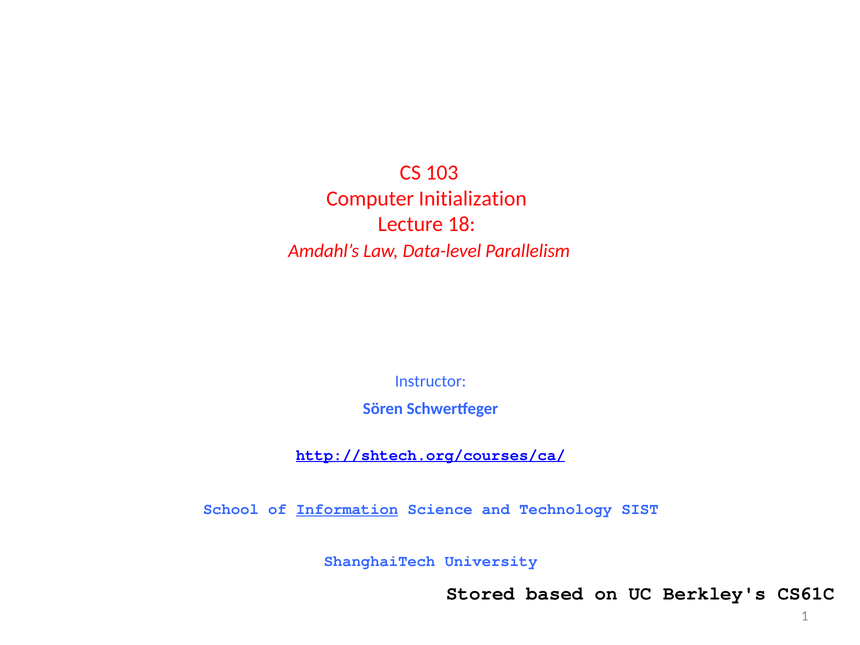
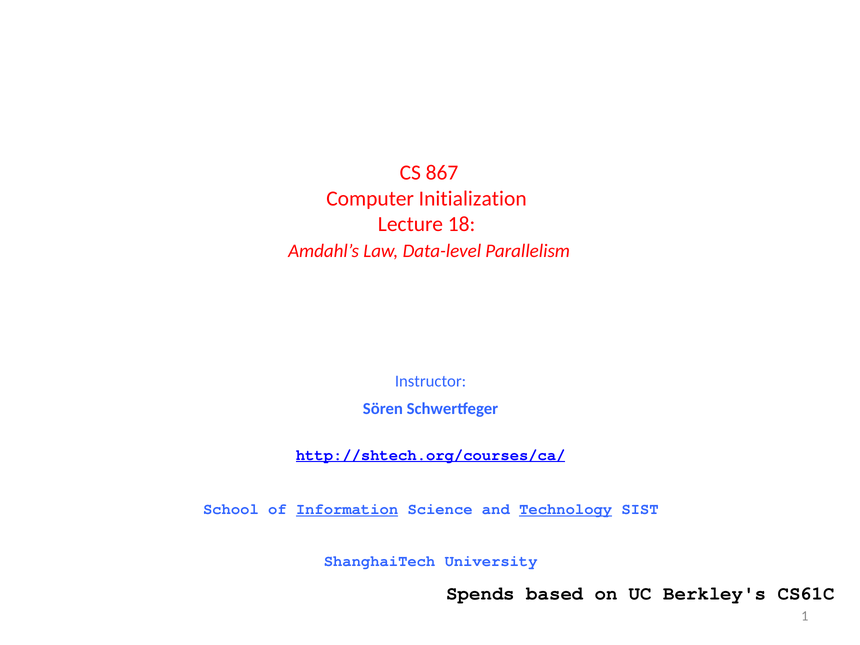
103: 103 -> 867
Technology underline: none -> present
Stored: Stored -> Spends
